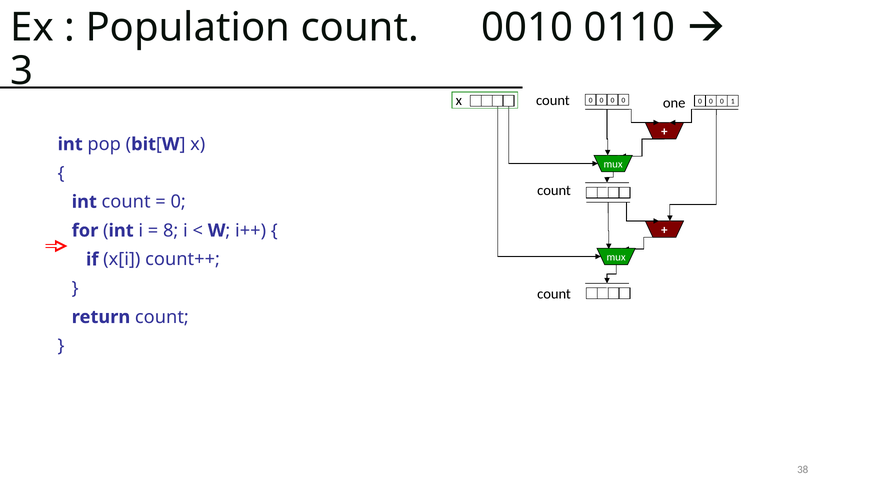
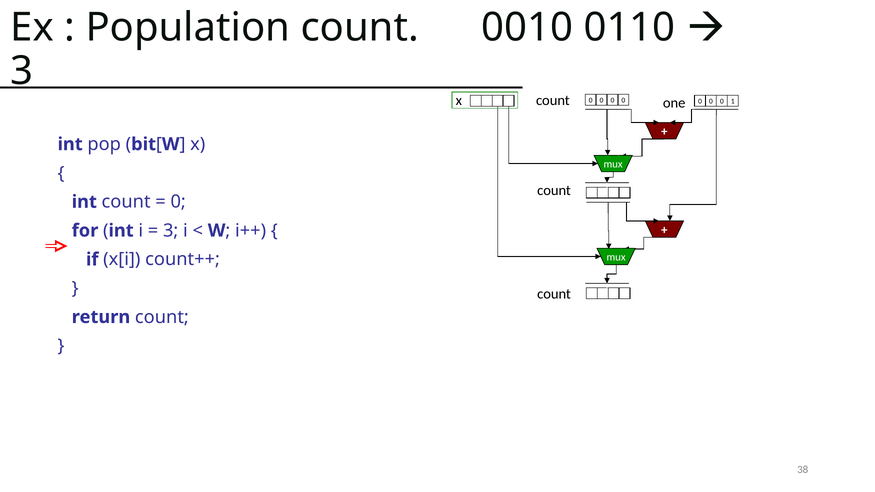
8 at (171, 231): 8 -> 3
